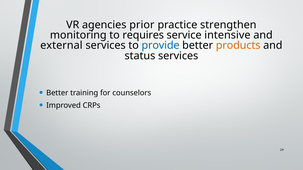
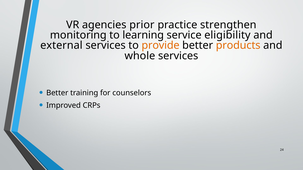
requires: requires -> learning
intensive: intensive -> eligibility
provide colour: blue -> orange
status: status -> whole
